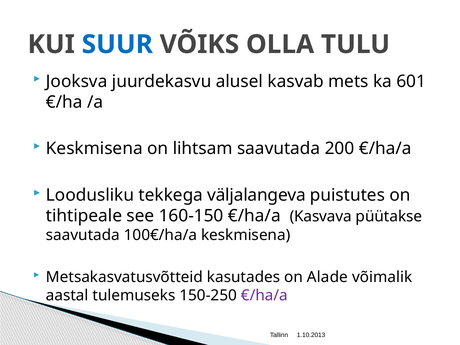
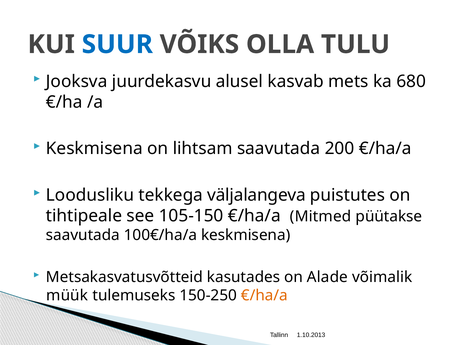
601: 601 -> 680
160-150: 160-150 -> 105-150
Kasvava: Kasvava -> Mitmed
aastal: aastal -> müük
€/ha/a at (264, 296) colour: purple -> orange
